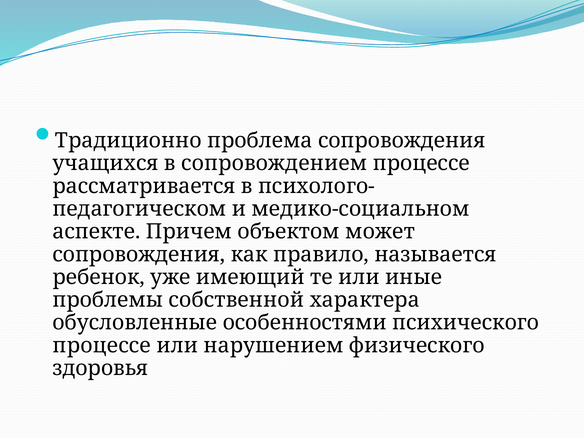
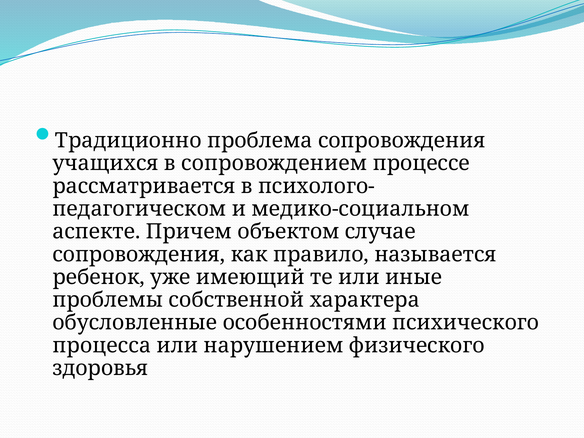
может: может -> случае
процессе at (102, 345): процессе -> процесса
